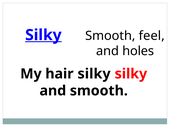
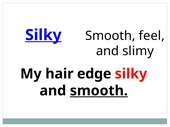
holes: holes -> slimy
hair silky: silky -> edge
smooth at (99, 91) underline: none -> present
